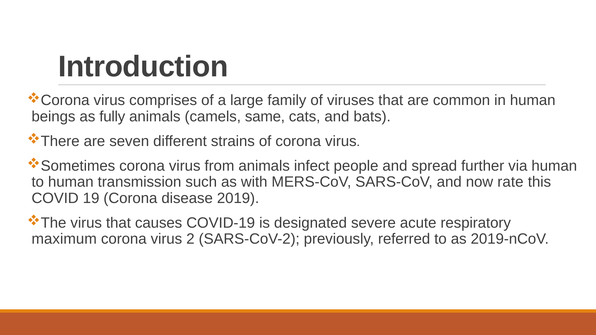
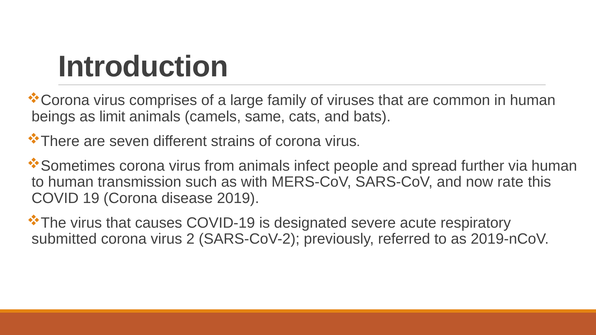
fully: fully -> limit
maximum: maximum -> submitted
